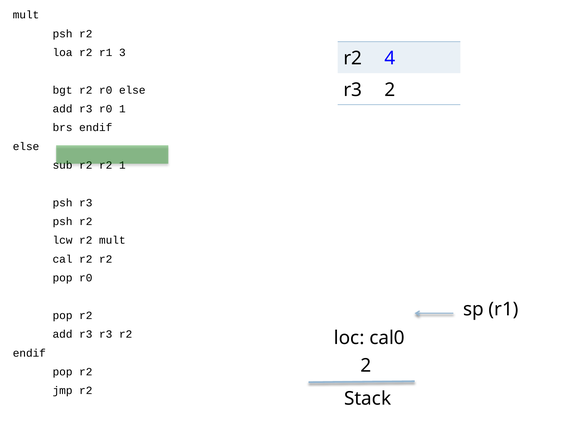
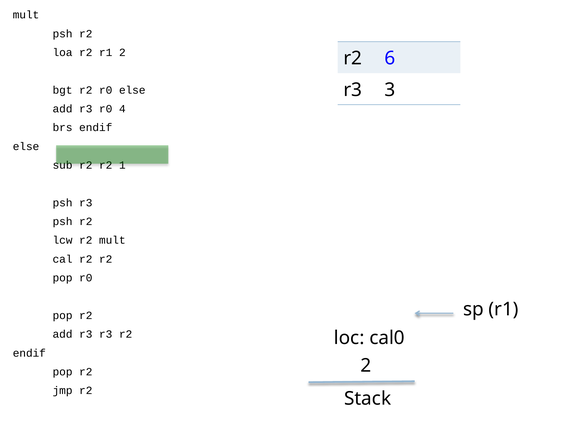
r2 r1 3: 3 -> 2
4: 4 -> 6
r3 2: 2 -> 3
r0 1: 1 -> 4
